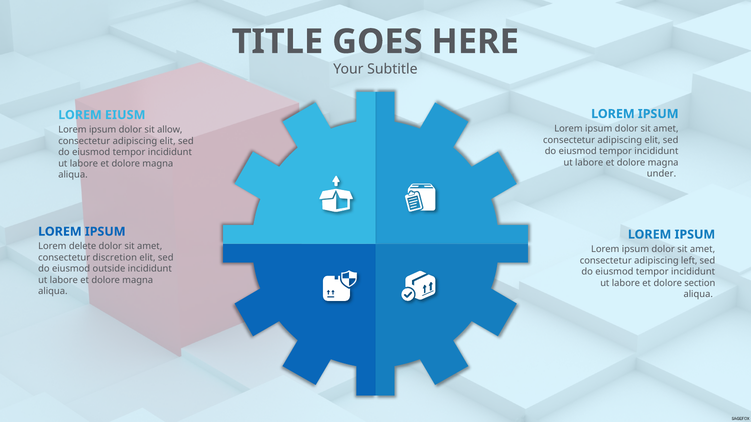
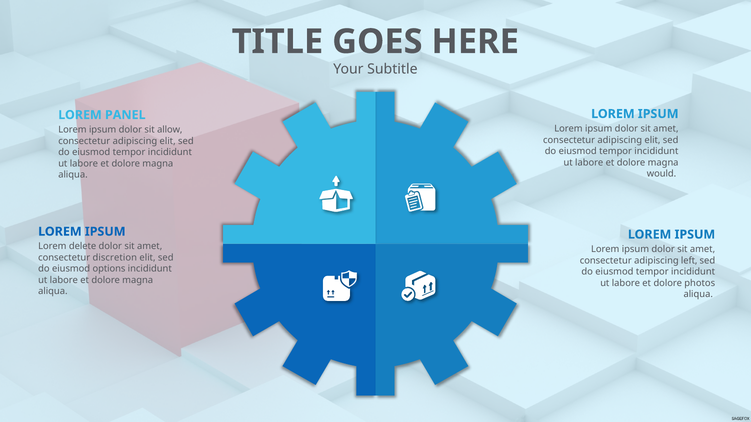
EIUSM: EIUSM -> PANEL
under: under -> would
outside: outside -> options
section: section -> photos
